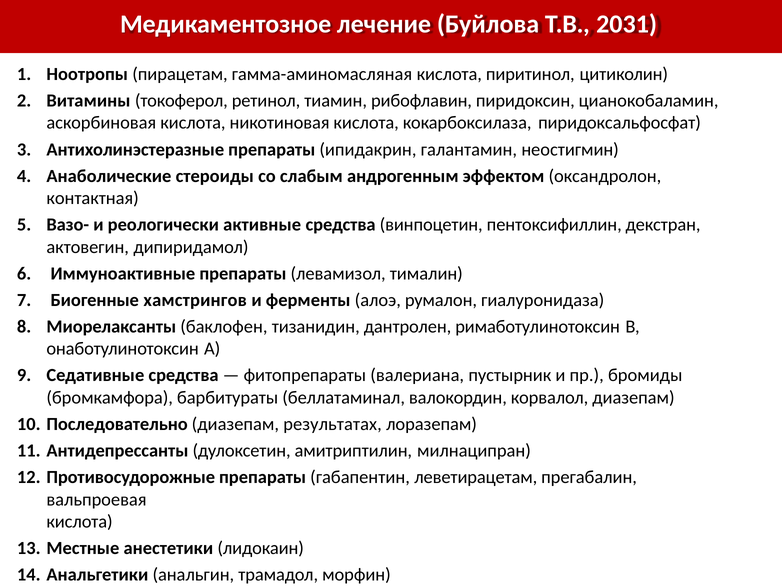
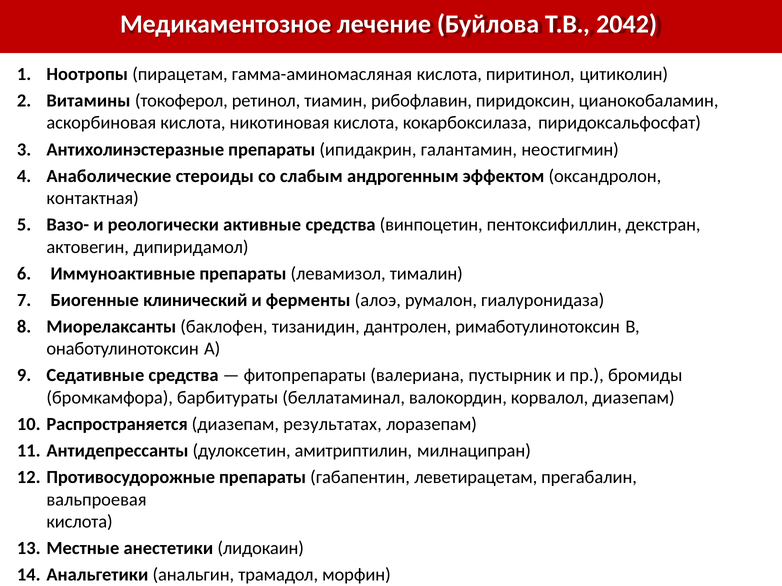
2031: 2031 -> 2042
хамстрингов: хамстрингов -> клинический
Последовательно: Последовательно -> Распространяется
